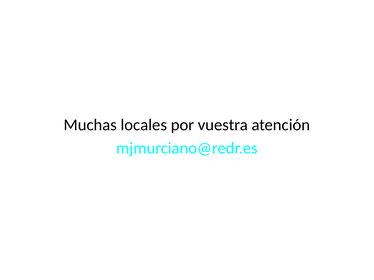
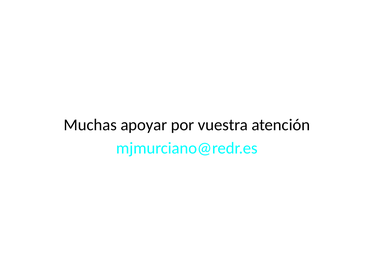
locales: locales -> apoyar
